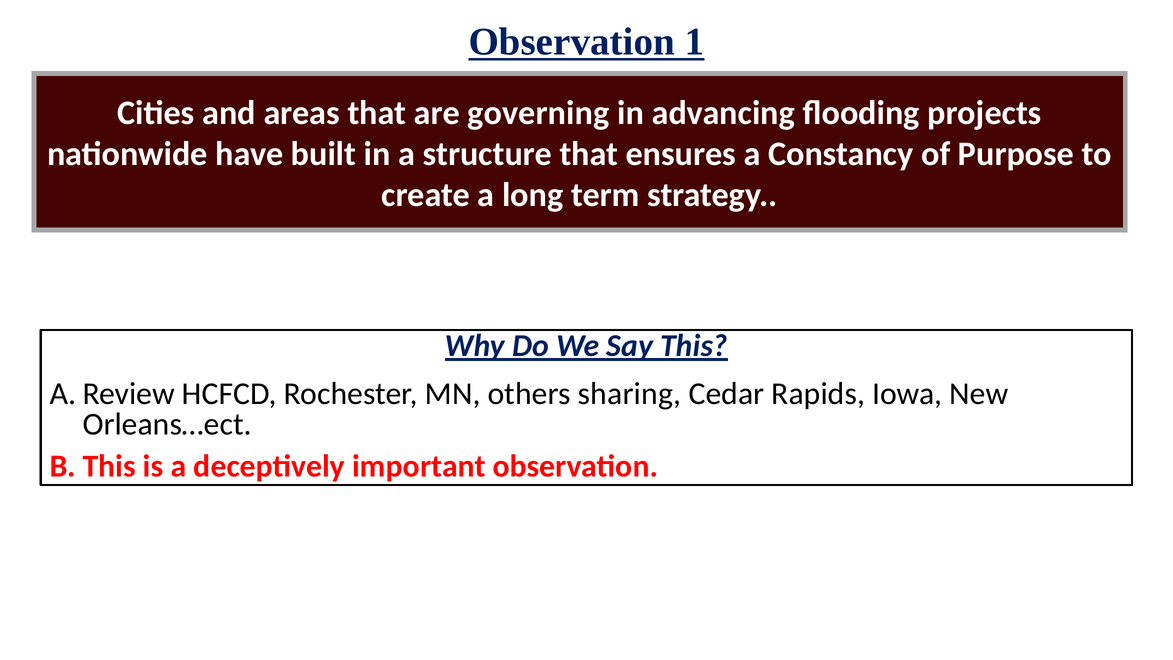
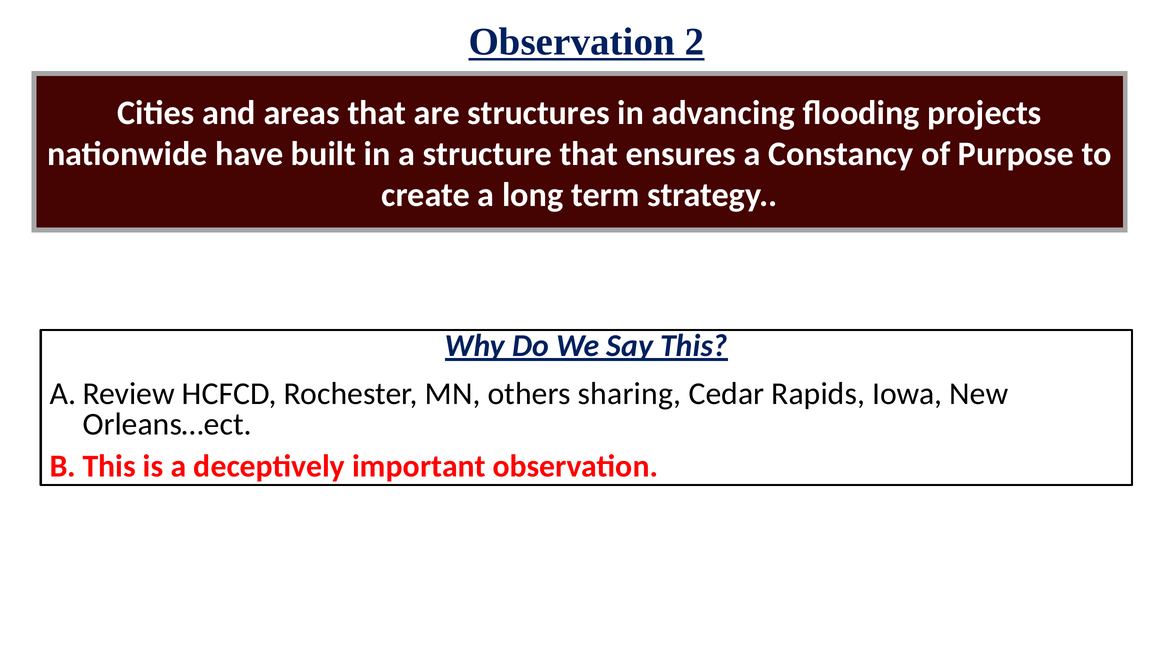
1: 1 -> 2
governing: governing -> structures
